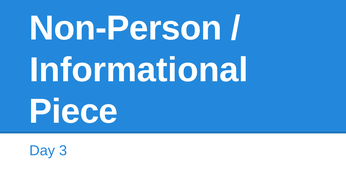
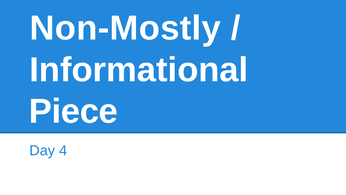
Non-Person: Non-Person -> Non-Mostly
3: 3 -> 4
